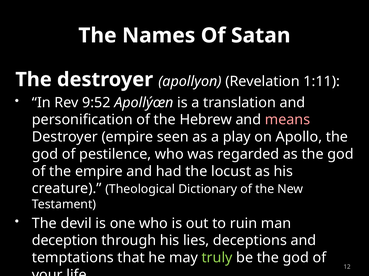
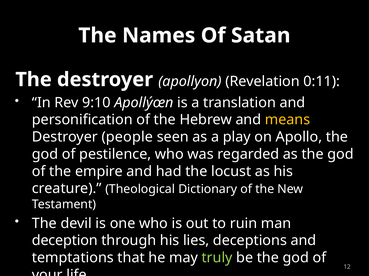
1:11: 1:11 -> 0:11
9:52: 9:52 -> 9:10
means colour: pink -> yellow
Destroyer empire: empire -> people
